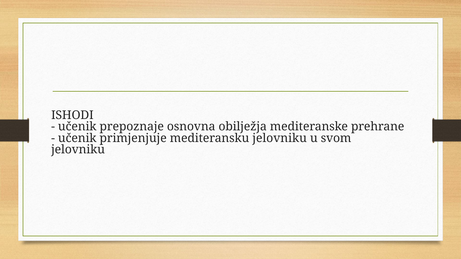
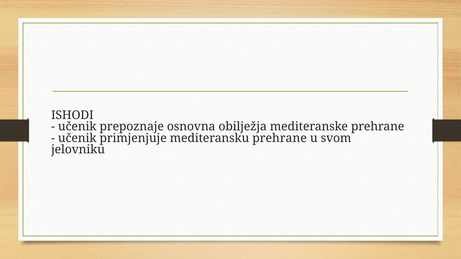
mediteransku jelovniku: jelovniku -> prehrane
